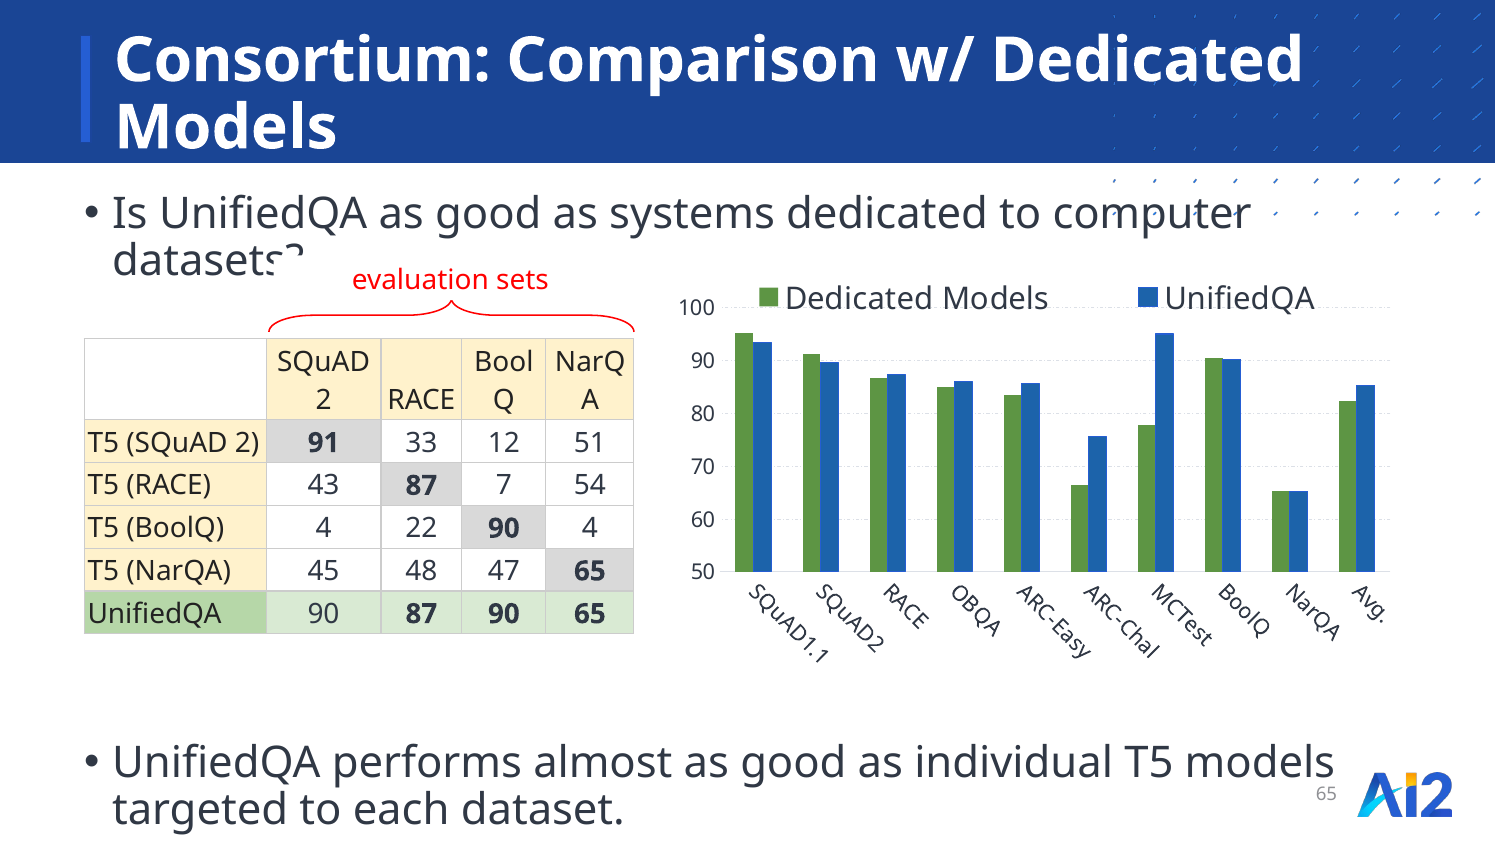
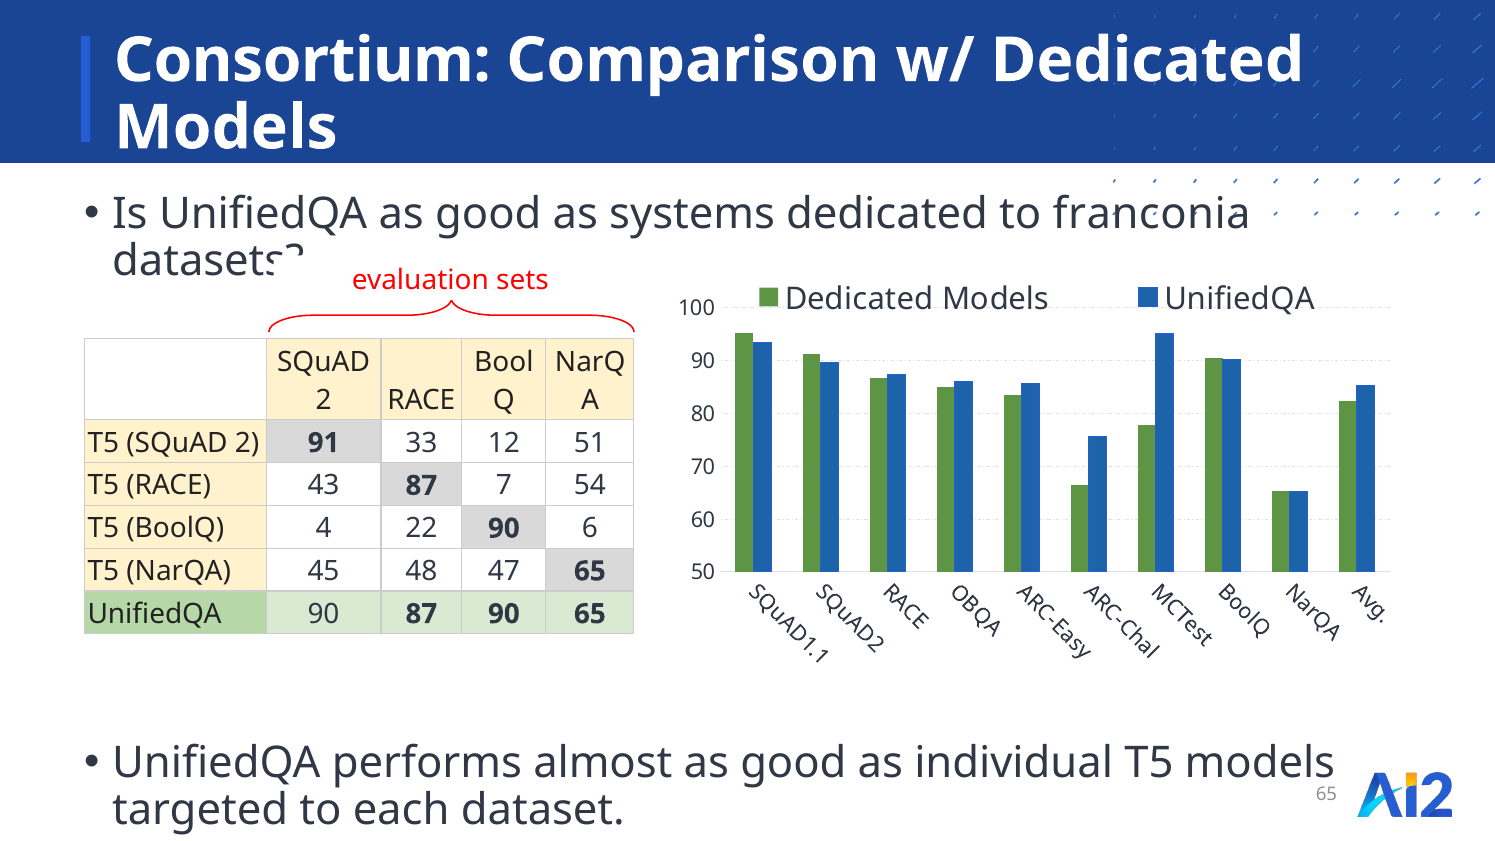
computer: computer -> franconia
90 4: 4 -> 6
